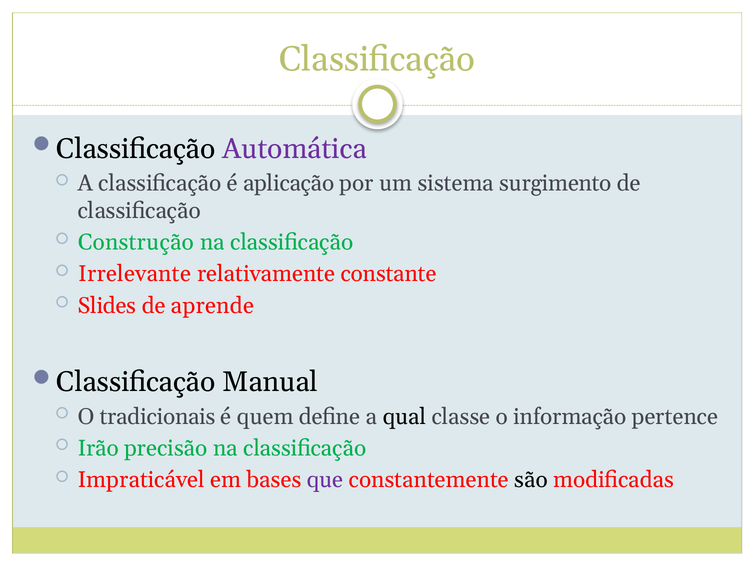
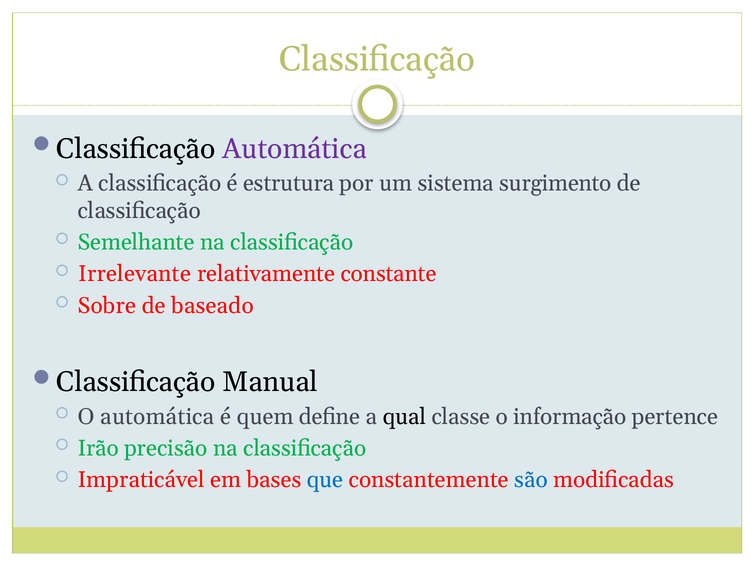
aplicação: aplicação -> estrutura
Construção: Construção -> Semelhante
Slides: Slides -> Sobre
aprende: aprende -> baseado
O tradicionais: tradicionais -> automática
que colour: purple -> blue
são colour: black -> blue
